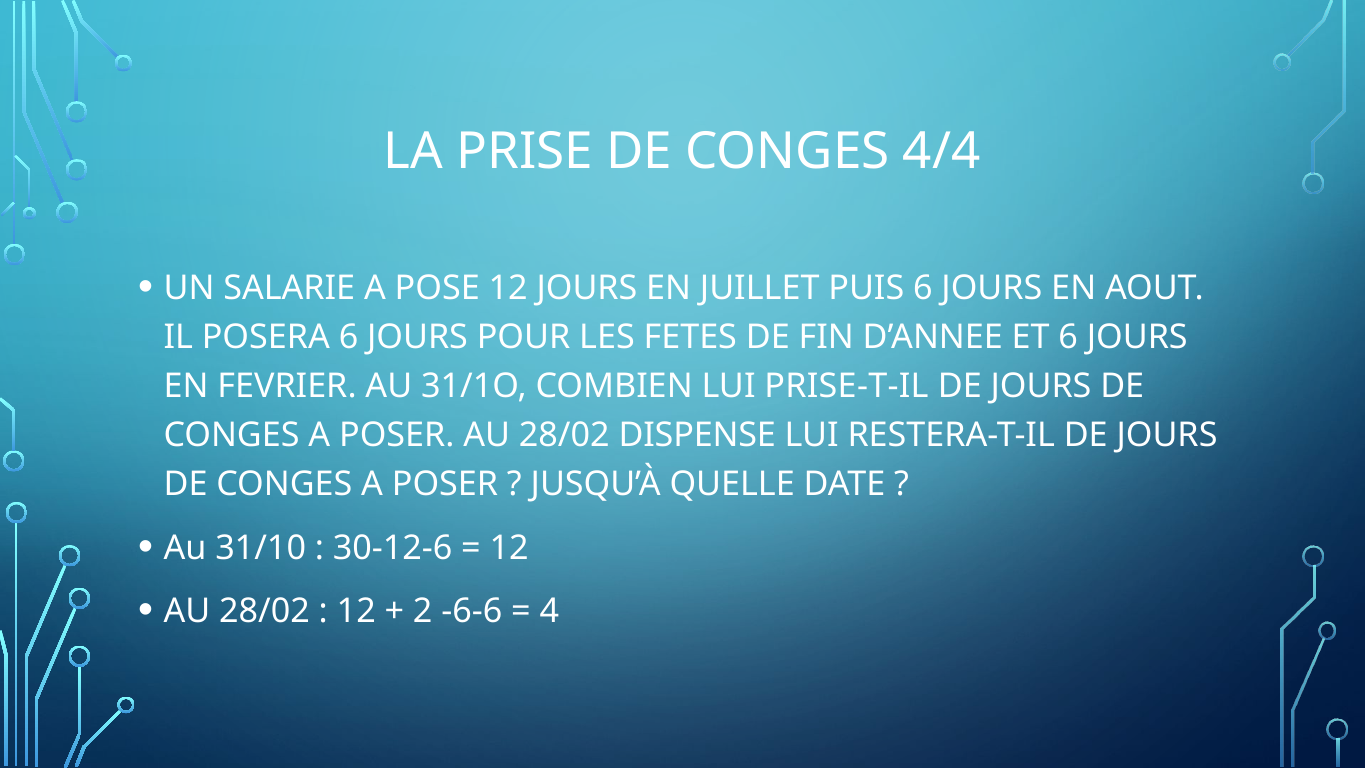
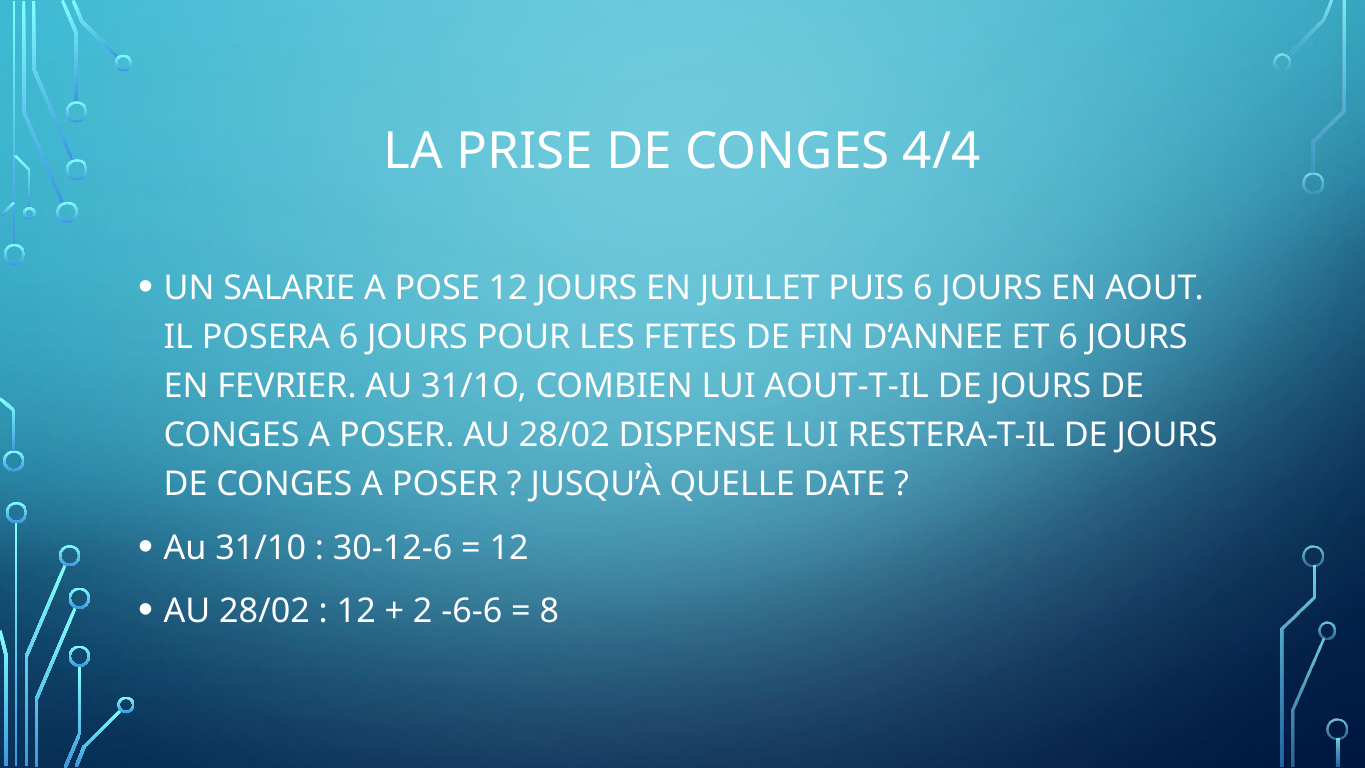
PRISE-T-IL: PRISE-T-IL -> AOUT-T-IL
4: 4 -> 8
